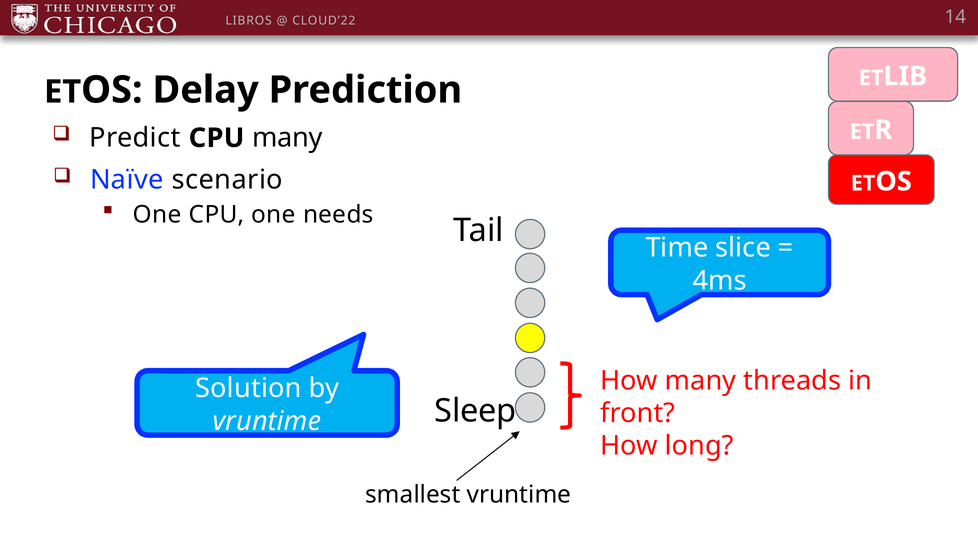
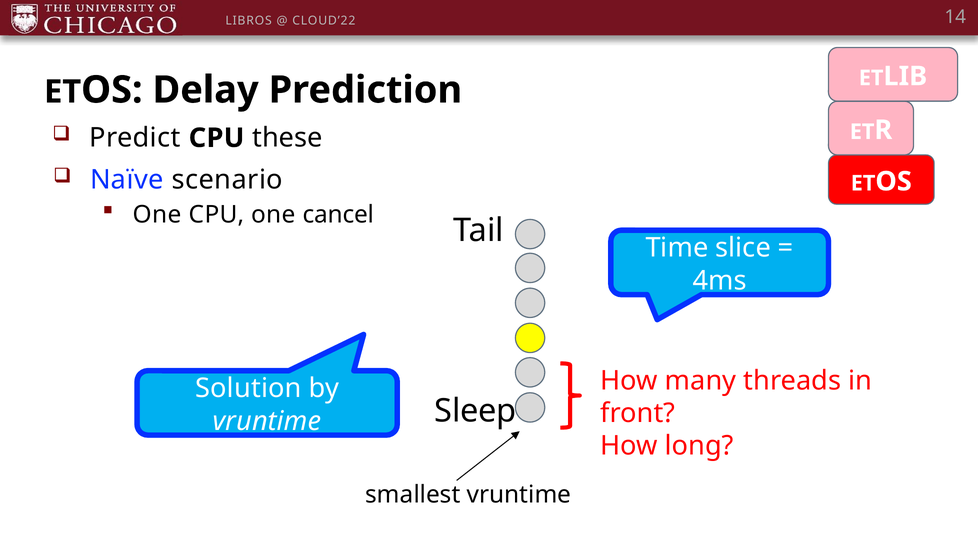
CPU many: many -> these
needs: needs -> cancel
